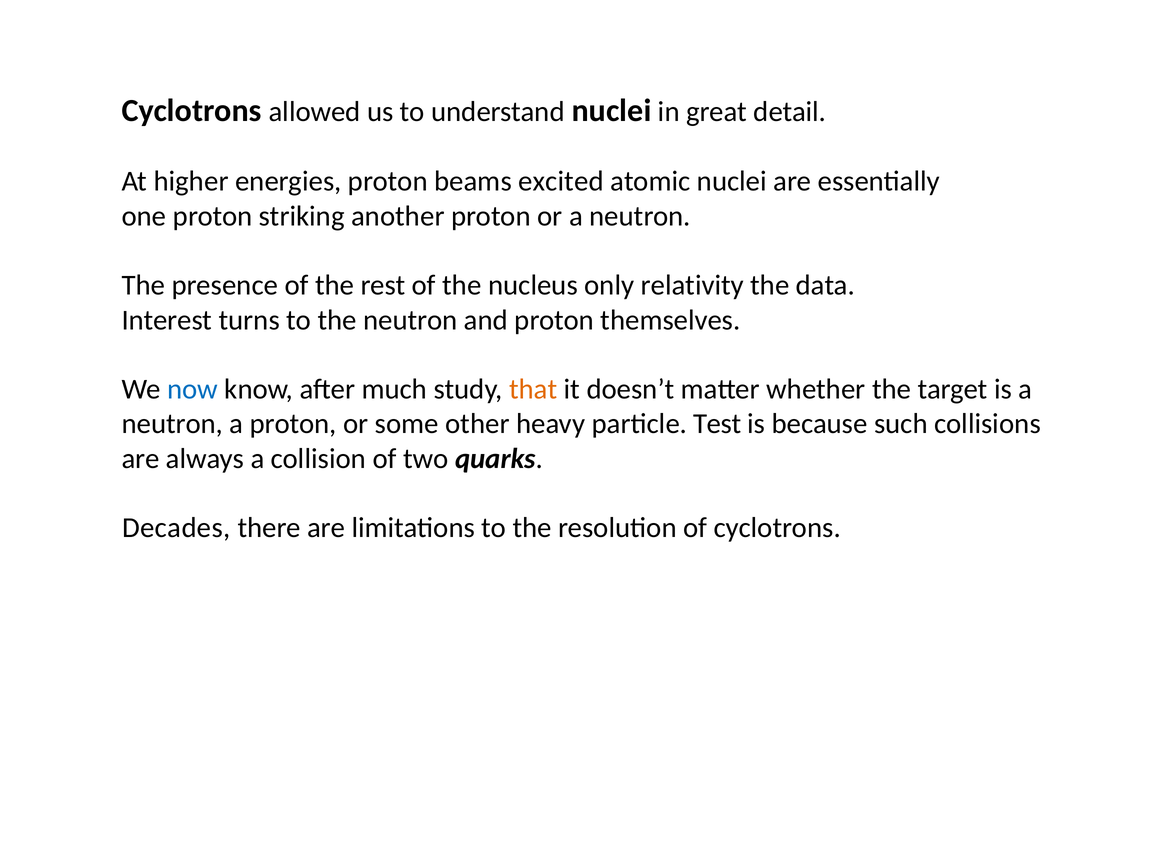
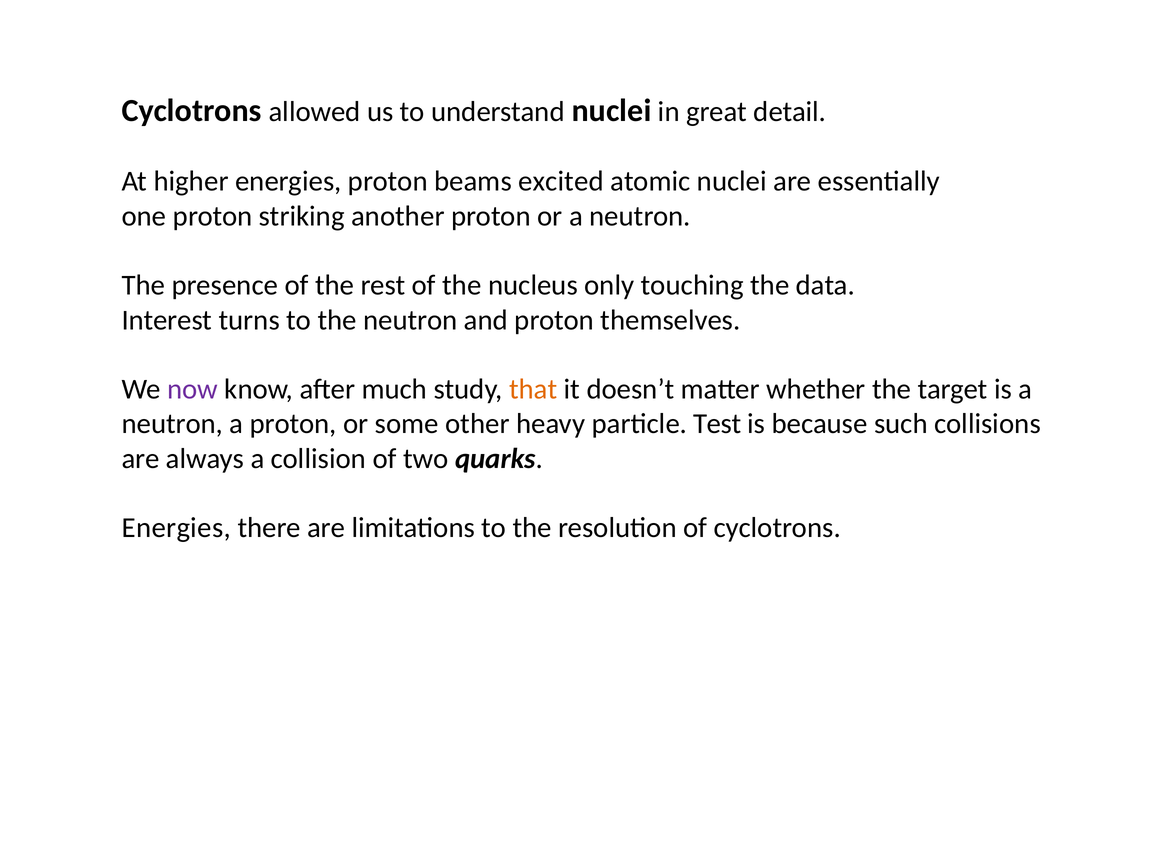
relativity: relativity -> touching
now colour: blue -> purple
Decades at (176, 528): Decades -> Energies
